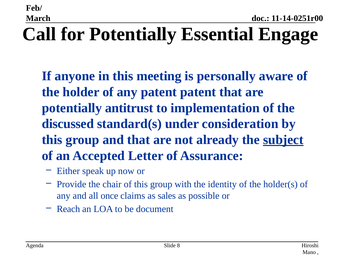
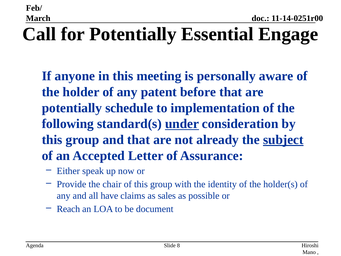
patent patent: patent -> before
antitrust: antitrust -> schedule
discussed: discussed -> following
under underline: none -> present
once: once -> have
